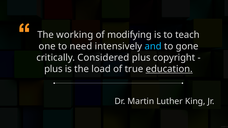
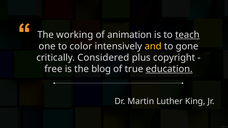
modifying: modifying -> animation
teach underline: none -> present
need: need -> color
and colour: light blue -> yellow
plus at (53, 69): plus -> free
load: load -> blog
